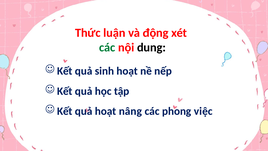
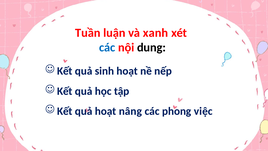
Thức: Thức -> Tuần
động: động -> xanh
các at (107, 47) colour: green -> blue
